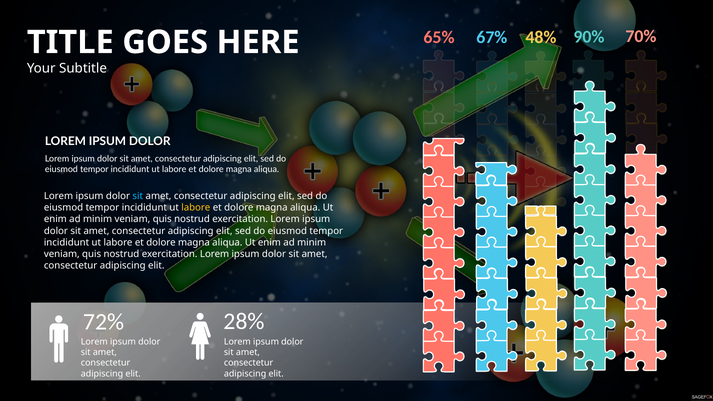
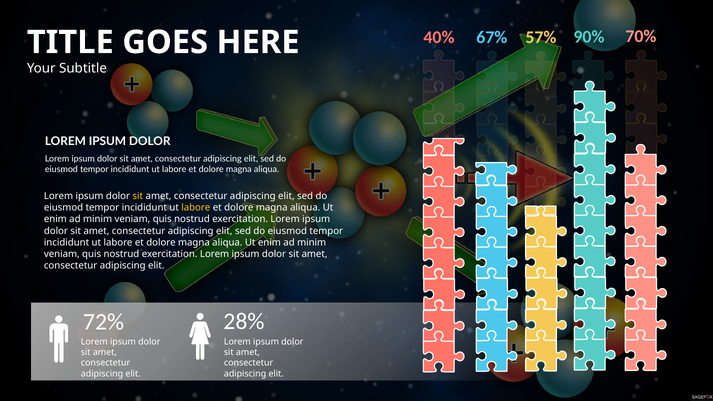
65%: 65% -> 40%
48%: 48% -> 57%
sit at (138, 196) colour: light blue -> yellow
